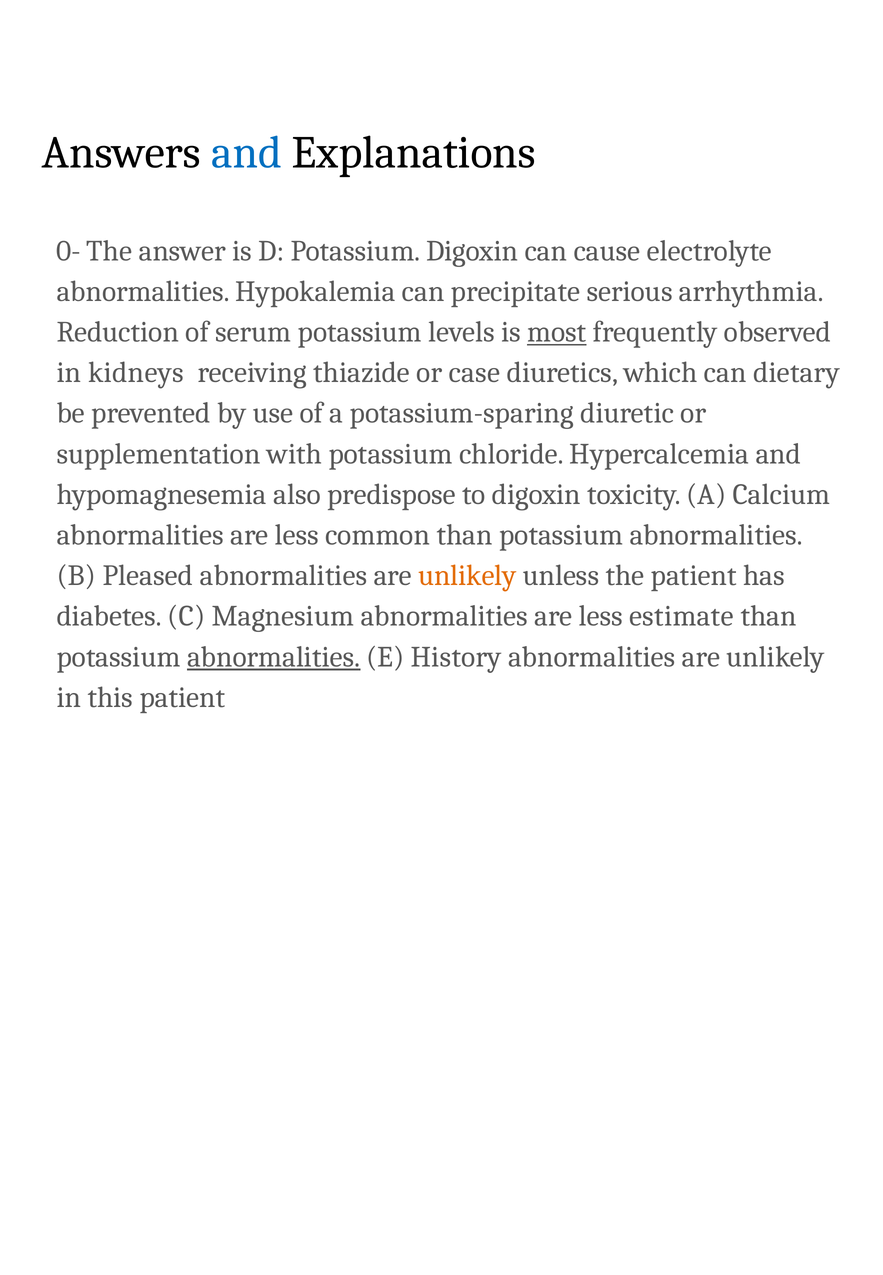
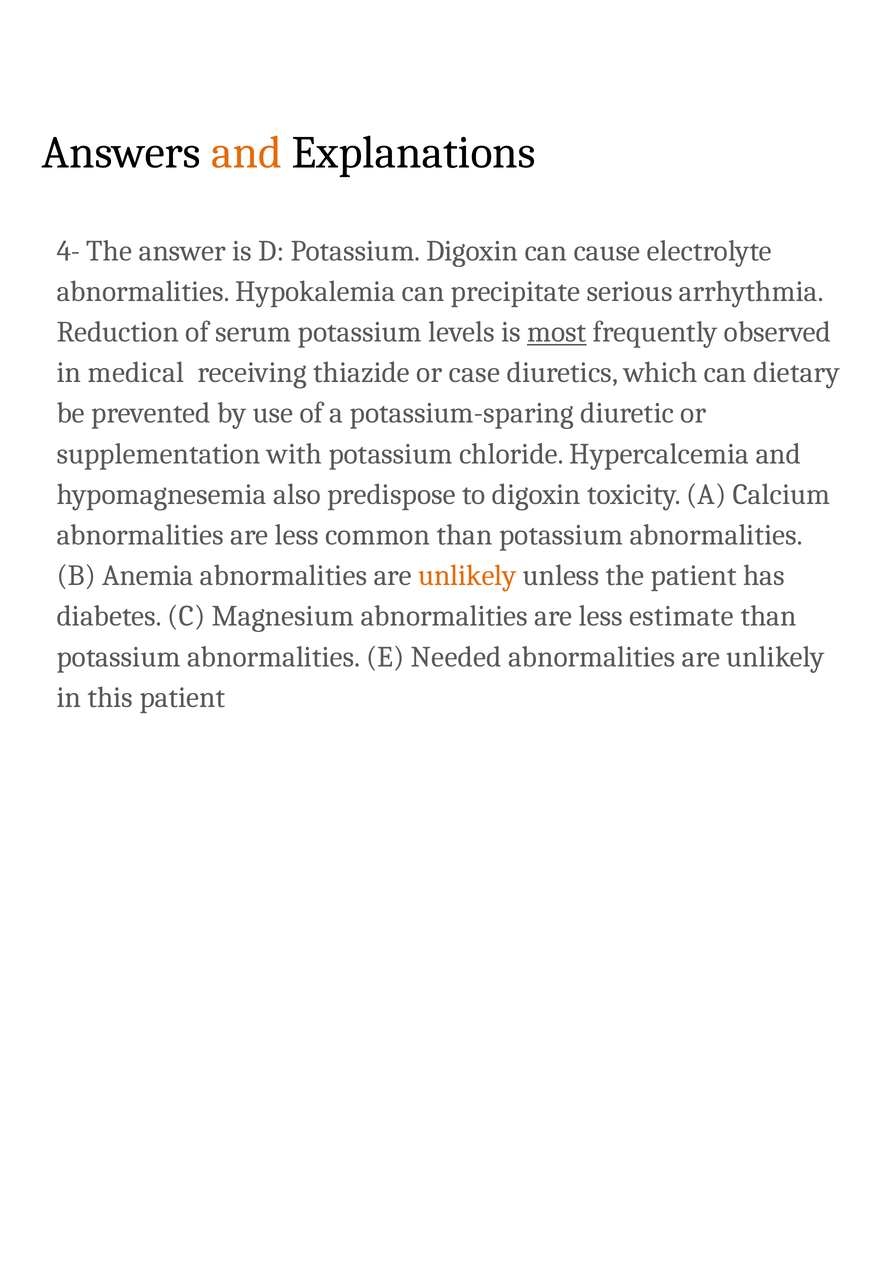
and at (246, 153) colour: blue -> orange
0-: 0- -> 4-
kidneys: kidneys -> medical
Pleased: Pleased -> Anemia
abnormalities at (274, 657) underline: present -> none
History: History -> Needed
